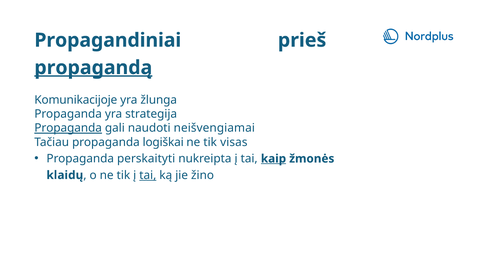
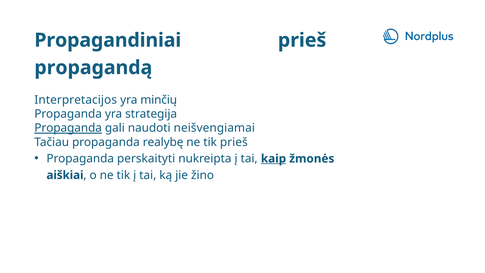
propagandą underline: present -> none
Komunikacijoje: Komunikacijoje -> Interpretacijos
žlunga: žlunga -> minčių
logiškai: logiškai -> realybę
tik visas: visas -> prieš
klaidų: klaidų -> aiškiai
tai at (148, 175) underline: present -> none
